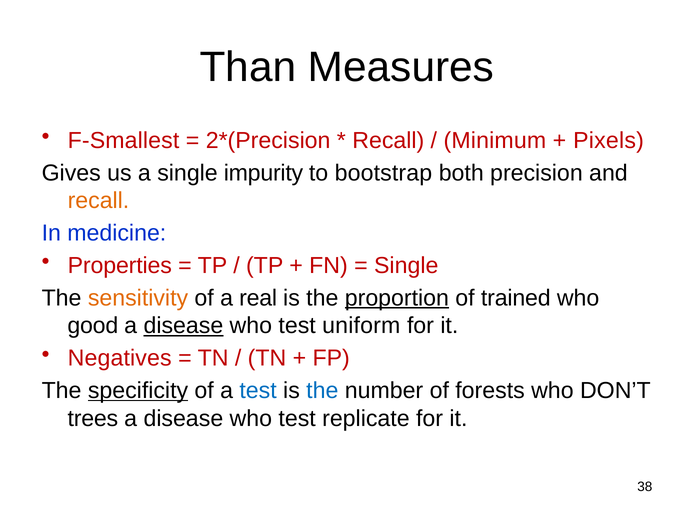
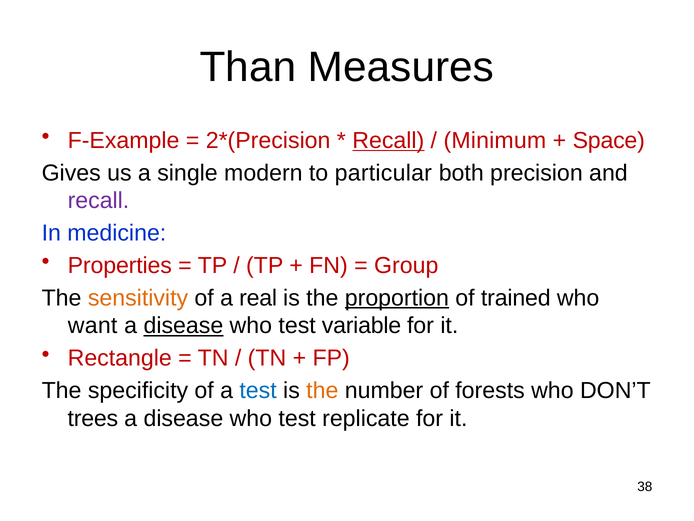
F-Smallest: F-Smallest -> F-Example
Recall at (388, 140) underline: none -> present
Pixels: Pixels -> Space
impurity: impurity -> modern
bootstrap: bootstrap -> particular
recall at (98, 201) colour: orange -> purple
Single at (406, 265): Single -> Group
good: good -> want
uniform: uniform -> variable
Negatives: Negatives -> Rectangle
specificity underline: present -> none
the at (322, 390) colour: blue -> orange
